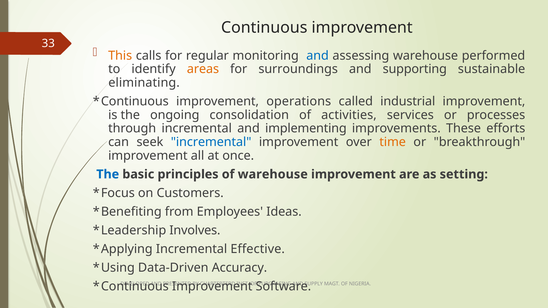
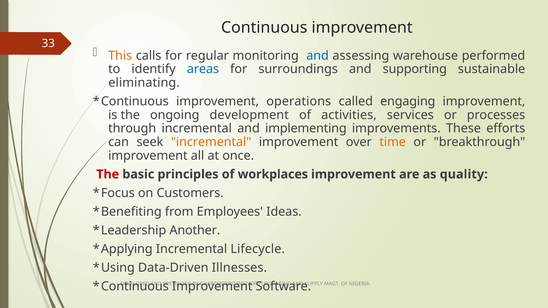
areas colour: orange -> blue
industrial: industrial -> engaging
consolidation: consolidation -> development
incremental at (211, 142) colour: blue -> orange
The at (108, 174) colour: blue -> red
of warehouse: warehouse -> workplaces
setting: setting -> quality
Involves: Involves -> Another
Effective: Effective -> Lifecycle
Accuracy: Accuracy -> Illnesses
